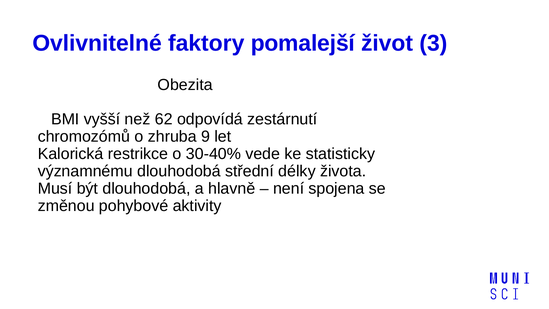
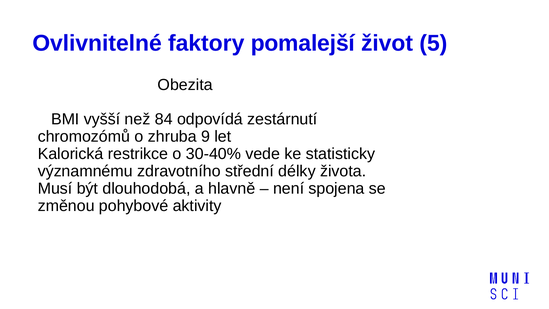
3: 3 -> 5
62: 62 -> 84
významnému dlouhodobá: dlouhodobá -> zdravotního
